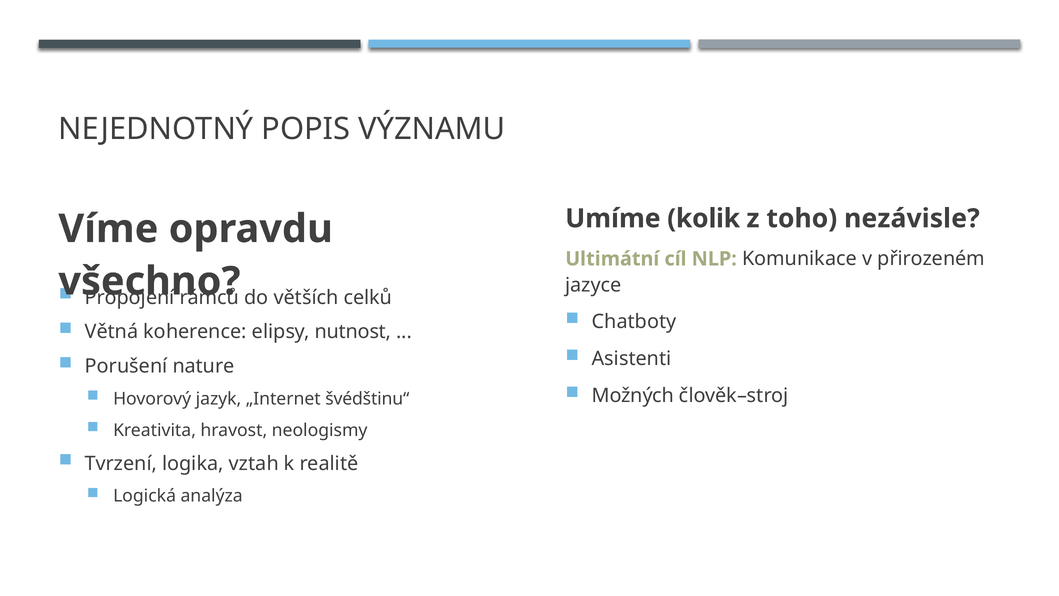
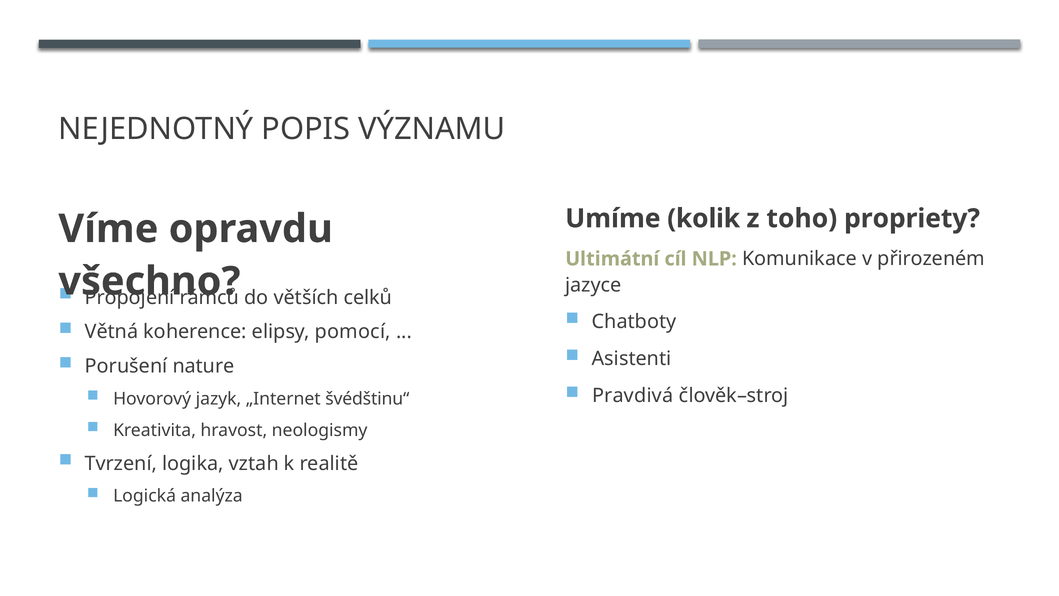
nezávisle: nezávisle -> propriety
nutnost: nutnost -> pomocí
Možných: Možných -> Pravdivá
